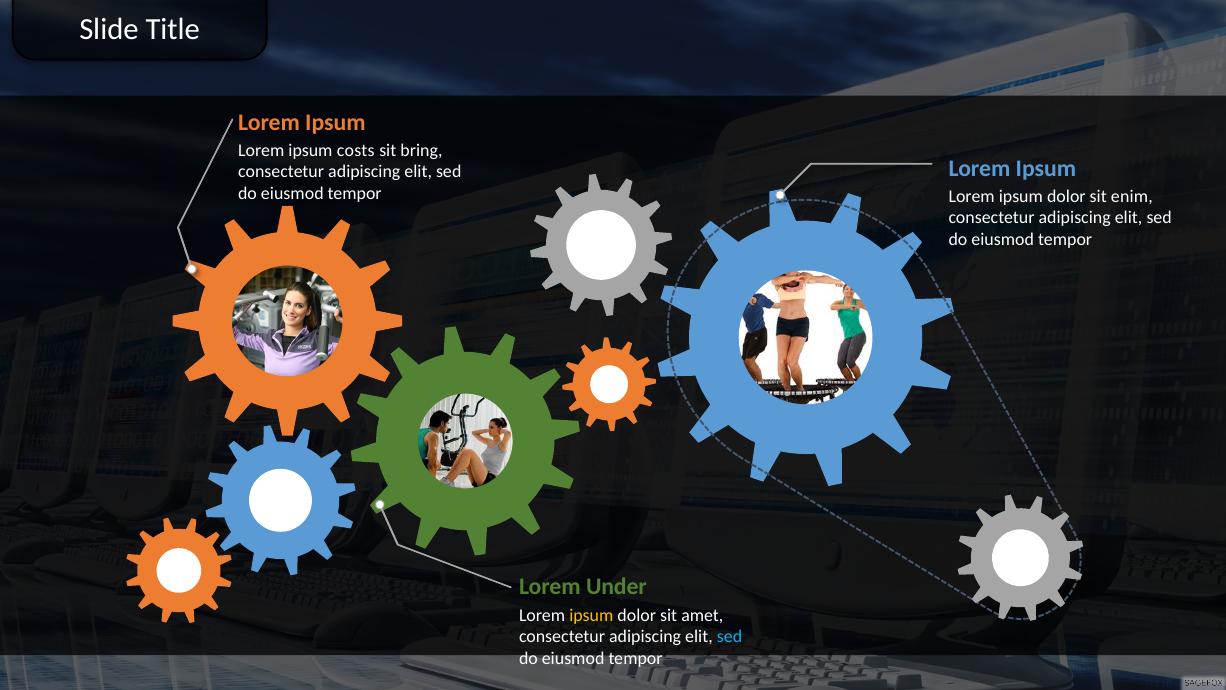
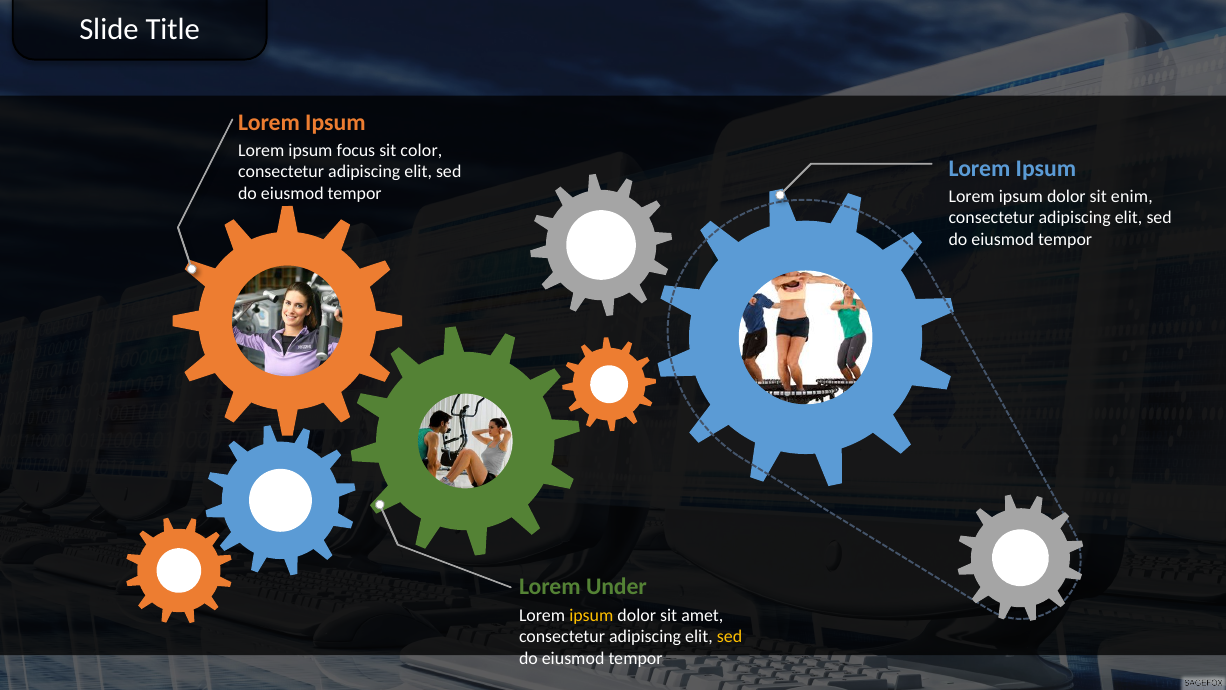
costs: costs -> focus
bring: bring -> color
sed at (730, 636) colour: light blue -> yellow
